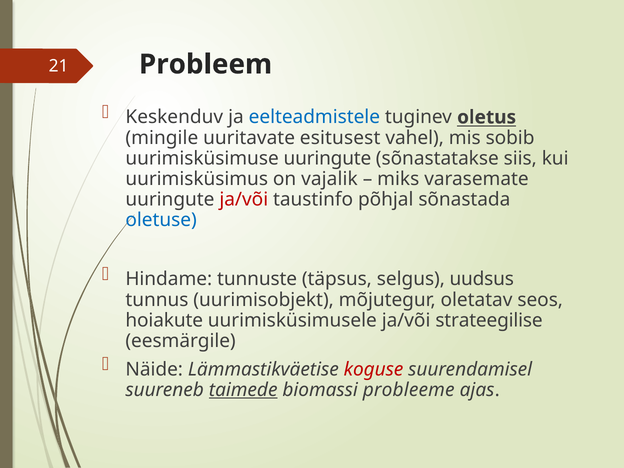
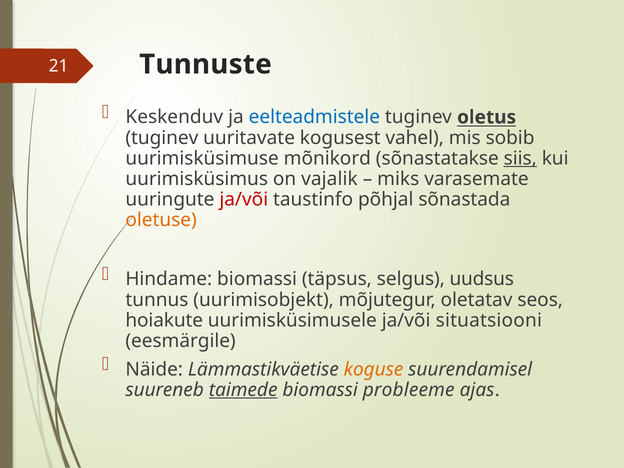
Probleem: Probleem -> Tunnuste
mingile at (162, 138): mingile -> tuginev
esitusest: esitusest -> kogusest
uurimisküsimuse uuringute: uuringute -> mõnikord
siis underline: none -> present
oletuse colour: blue -> orange
Hindame tunnuste: tunnuste -> biomassi
strateegilise: strateegilise -> situatsiooni
koguse colour: red -> orange
